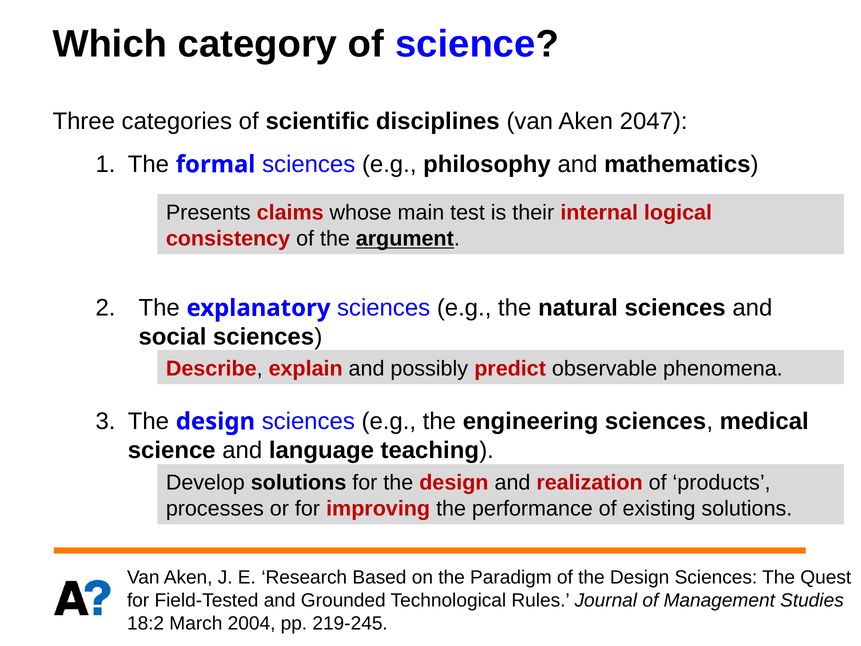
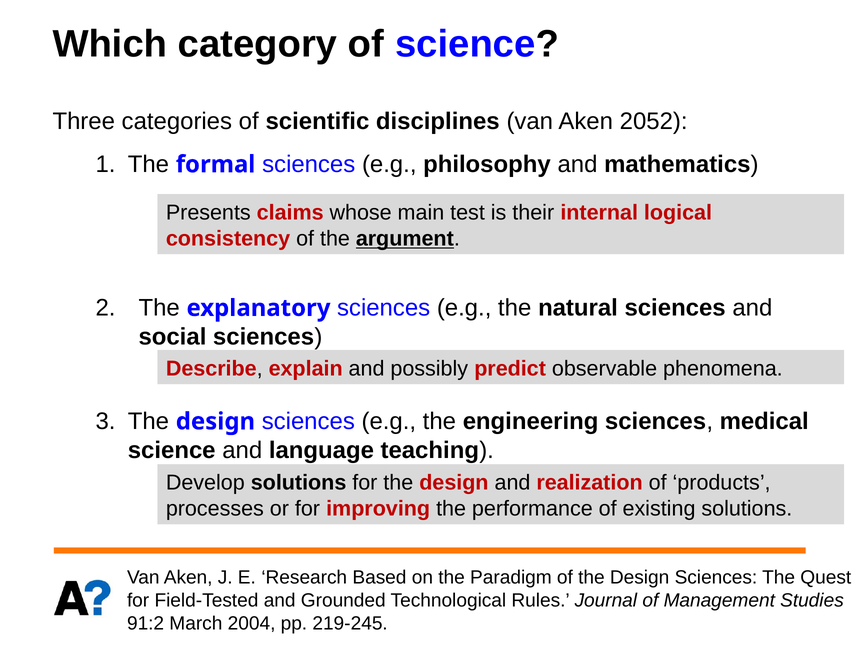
2047: 2047 -> 2052
18:2: 18:2 -> 91:2
